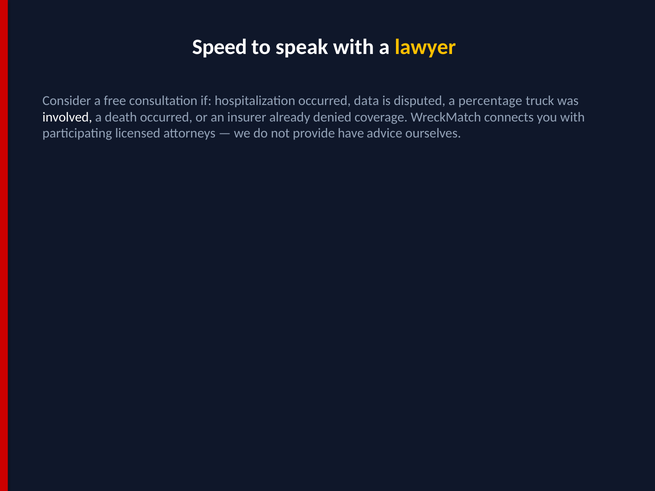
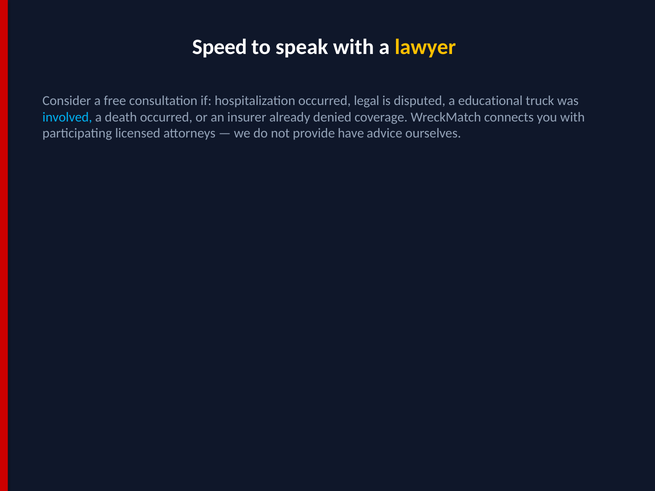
data: data -> legal
percentage: percentage -> educational
involved colour: white -> light blue
